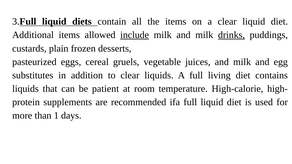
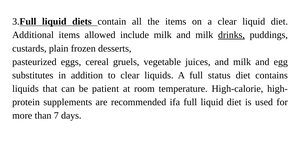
include underline: present -> none
living: living -> status
1: 1 -> 7
